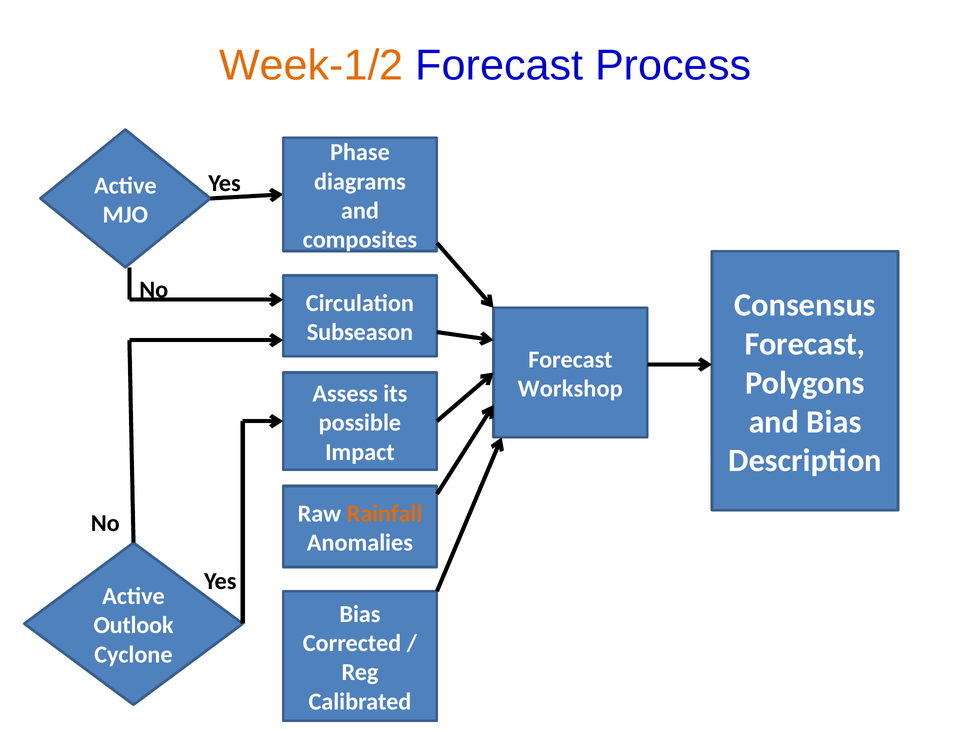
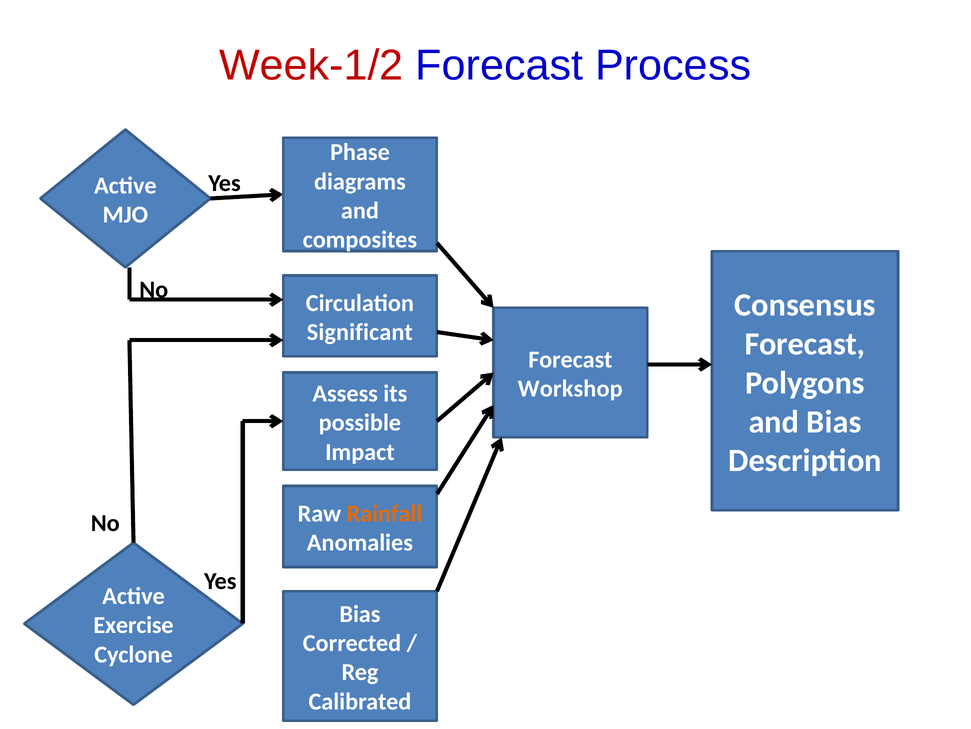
Week-1/2 colour: orange -> red
Subseason: Subseason -> Significant
Outlook: Outlook -> Exercise
